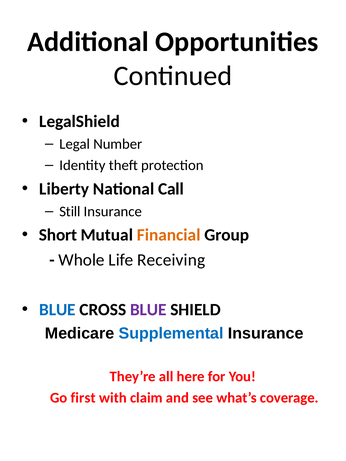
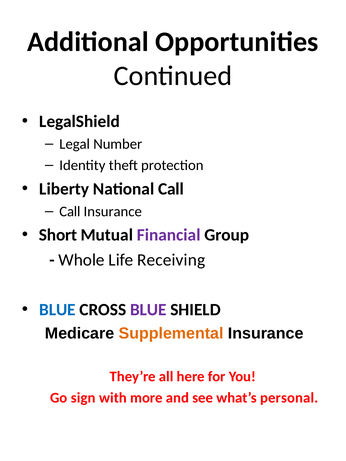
Still at (70, 212): Still -> Call
Financial colour: orange -> purple
Supplemental colour: blue -> orange
first: first -> sign
claim: claim -> more
coverage: coverage -> personal
